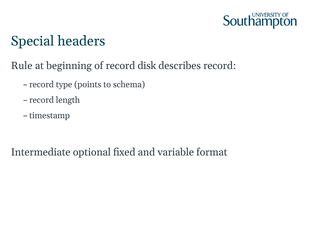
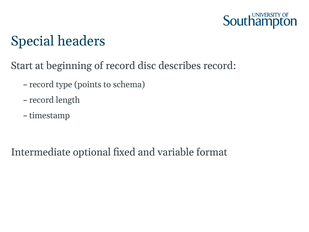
Rule: Rule -> Start
disk: disk -> disc
